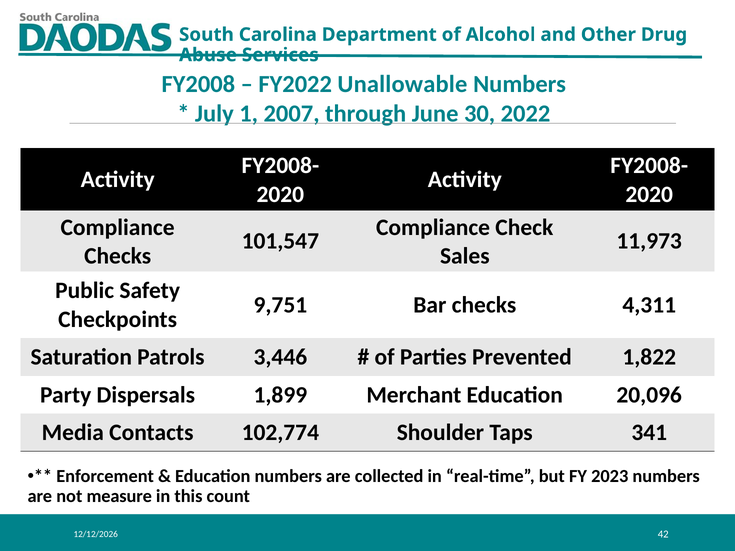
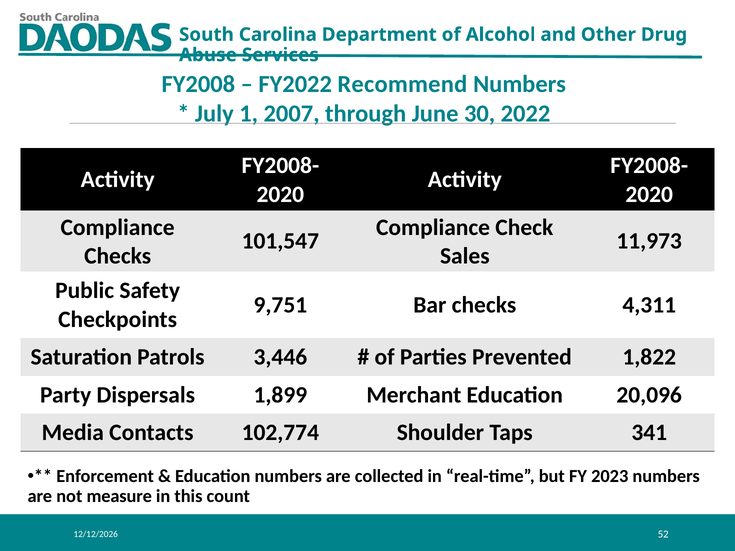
Unallowable: Unallowable -> Recommend
42: 42 -> 52
